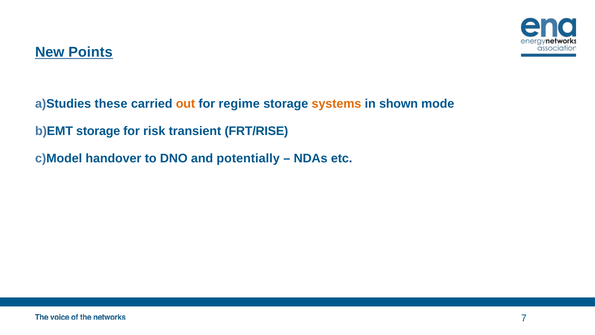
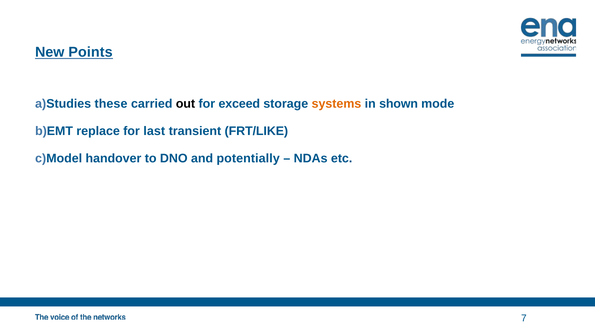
out colour: orange -> black
regime: regime -> exceed
storage at (98, 131): storage -> replace
risk: risk -> last
FRT/RISE: FRT/RISE -> FRT/LIKE
